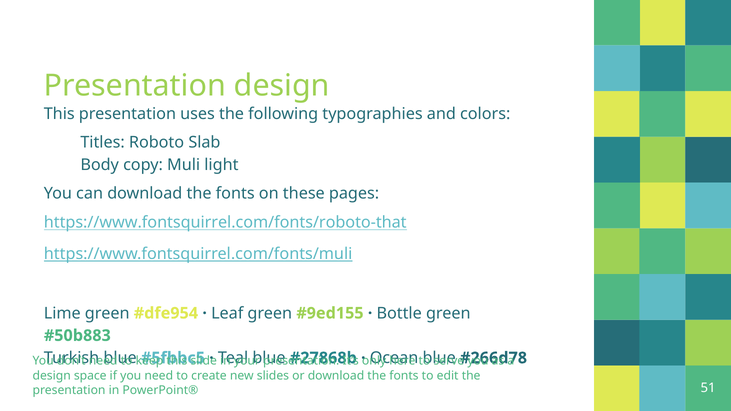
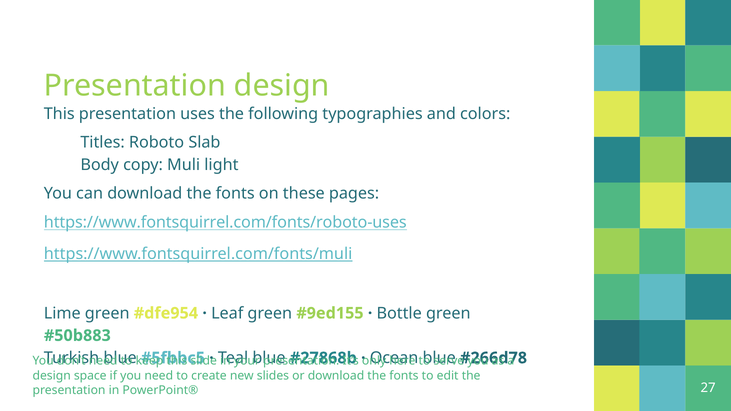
https://www.fontsquirrel.com/fonts/roboto-that: https://www.fontsquirrel.com/fonts/roboto-that -> https://www.fontsquirrel.com/fonts/roboto-uses
51: 51 -> 27
